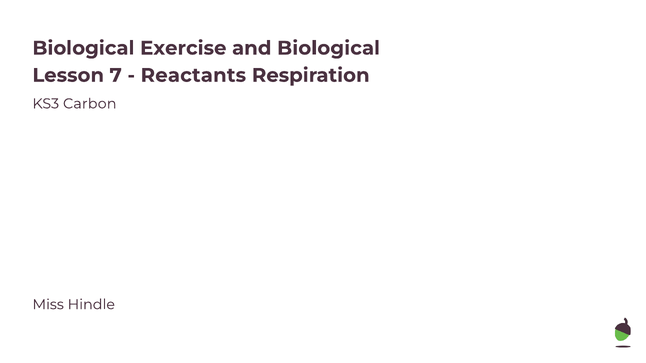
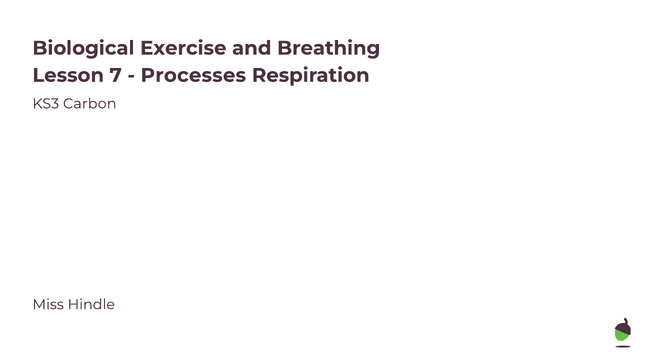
and Biological: Biological -> Breathing
Reactants: Reactants -> Processes
